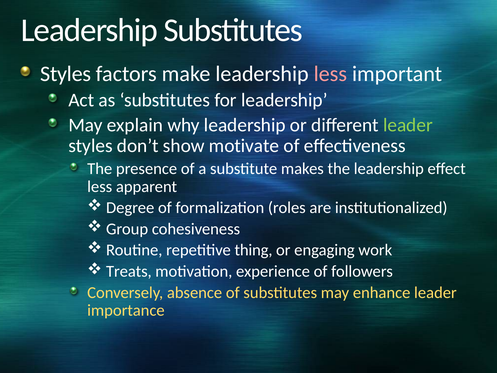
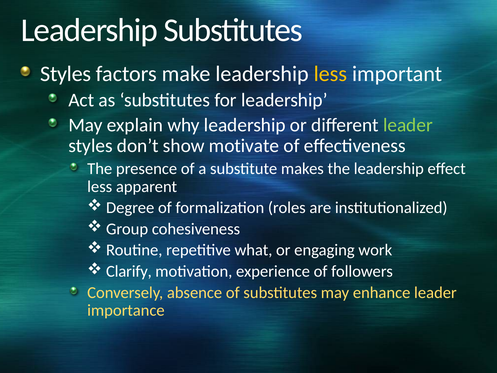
less at (331, 74) colour: pink -> yellow
thing: thing -> what
Treats: Treats -> Clarify
